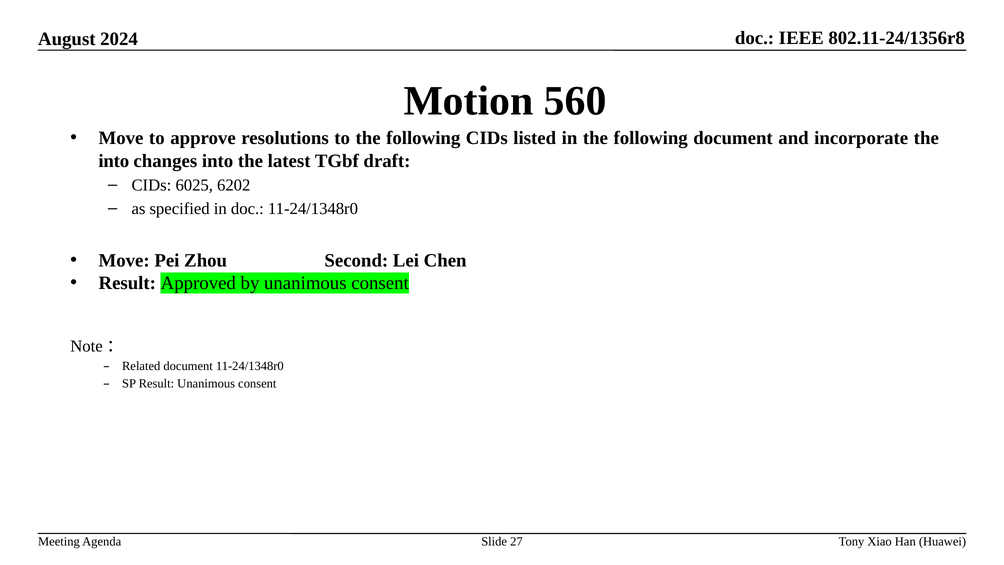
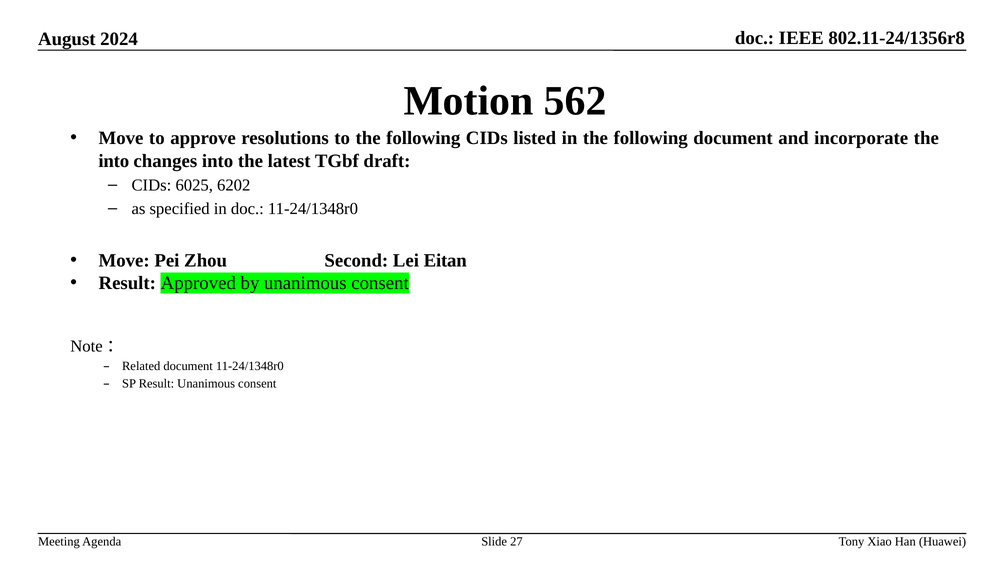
560: 560 -> 562
Chen: Chen -> Eitan
